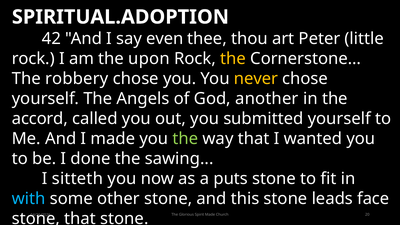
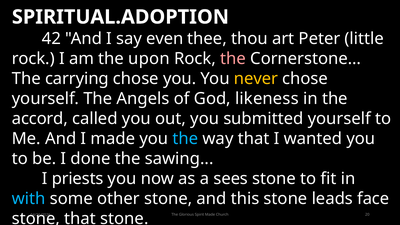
the at (233, 59) colour: yellow -> pink
robbery: robbery -> carrying
another: another -> likeness
the at (185, 139) colour: light green -> light blue
sitteth: sitteth -> priests
puts: puts -> sees
